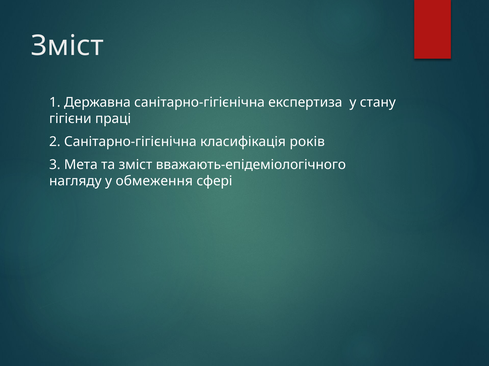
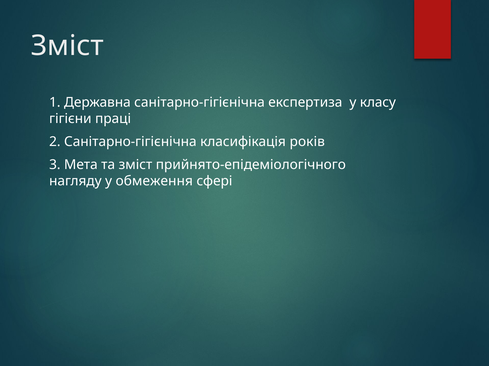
стану: стану -> класу
вважають-епідеміологічного: вважають-епідеміологічного -> прийнято-епідеміологічного
